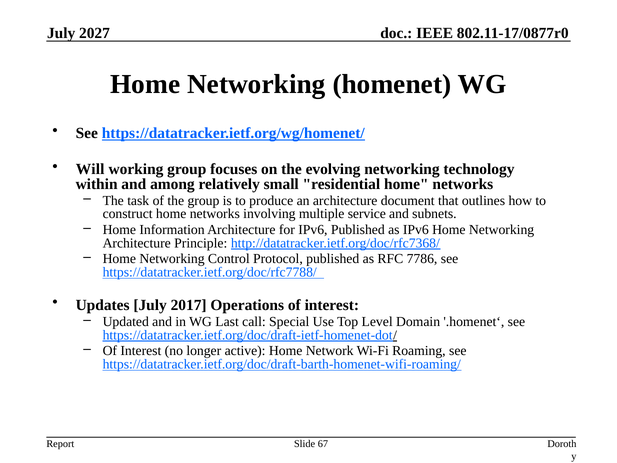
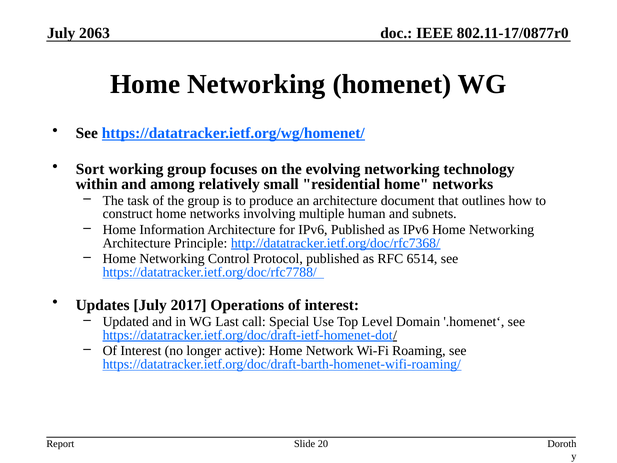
2027: 2027 -> 2063
Will: Will -> Sort
service: service -> human
7786: 7786 -> 6514
67: 67 -> 20
